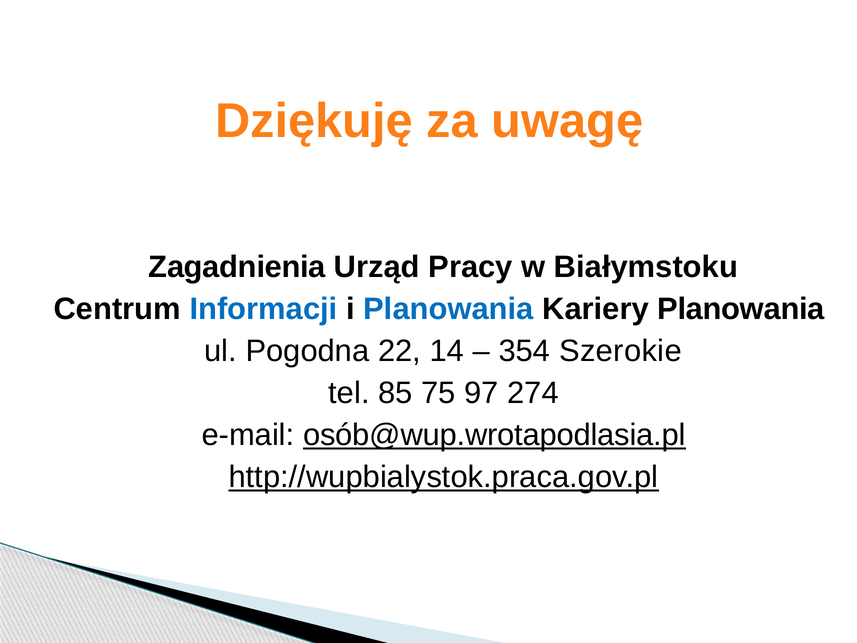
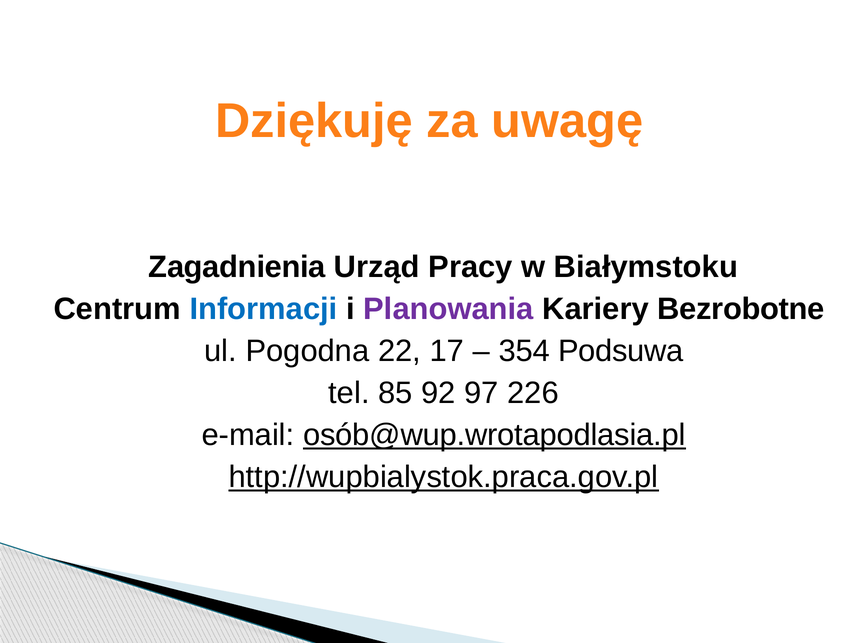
Planowania at (448, 309) colour: blue -> purple
Kariery Planowania: Planowania -> Bezrobotne
14: 14 -> 17
Szerokie: Szerokie -> Podsuwa
75: 75 -> 92
274: 274 -> 226
